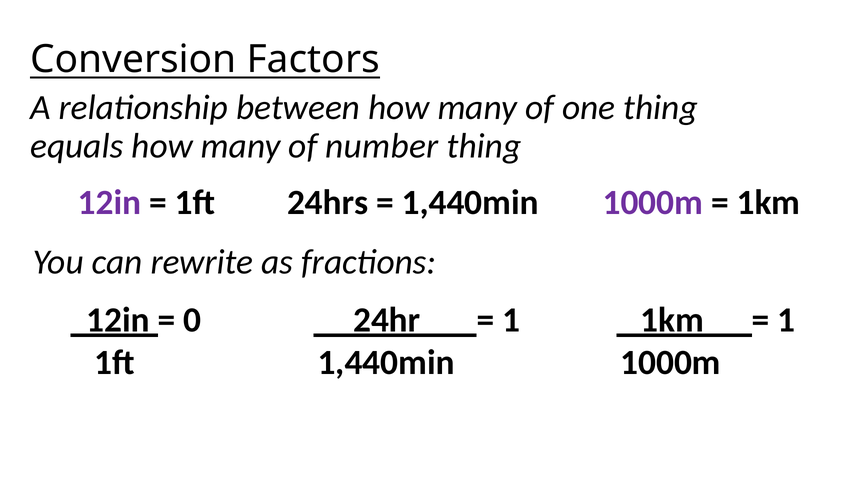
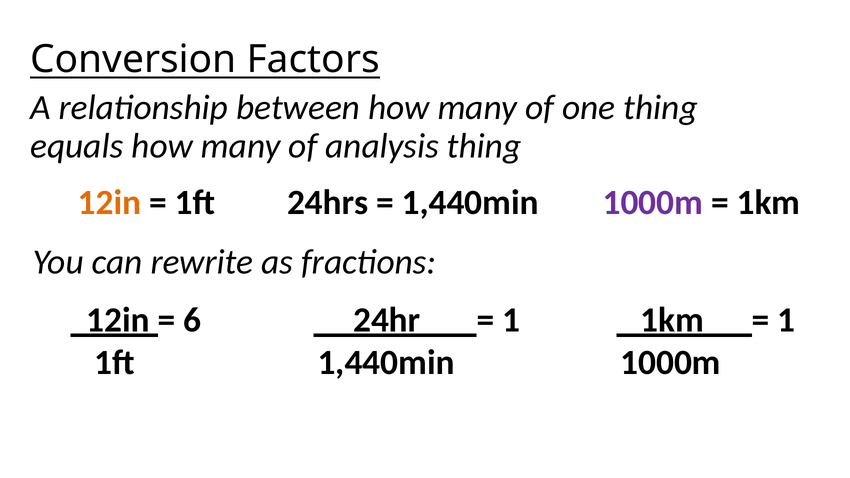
number: number -> analysis
12in at (110, 203) colour: purple -> orange
0: 0 -> 6
